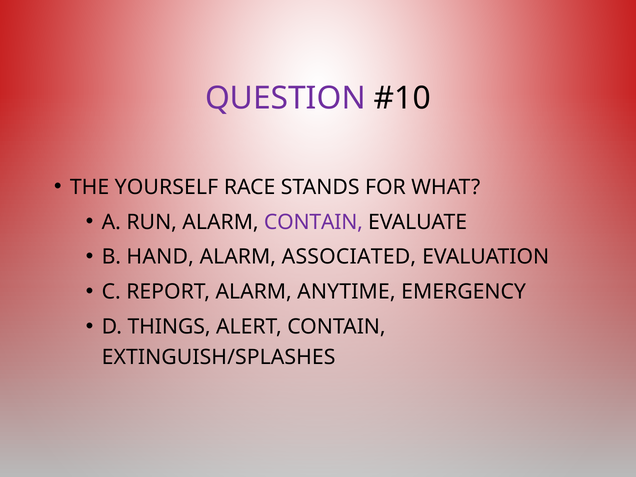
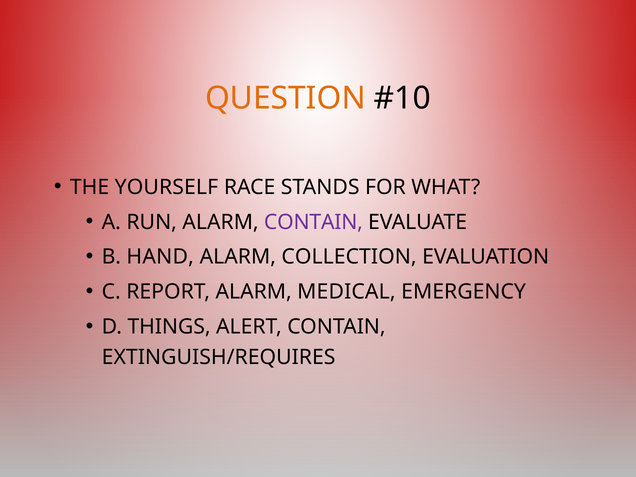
QUESTION colour: purple -> orange
ASSOCIATED: ASSOCIATED -> COLLECTION
ANYTIME: ANYTIME -> MEDICAL
EXTINGUISH/SPLASHES: EXTINGUISH/SPLASHES -> EXTINGUISH/REQUIRES
